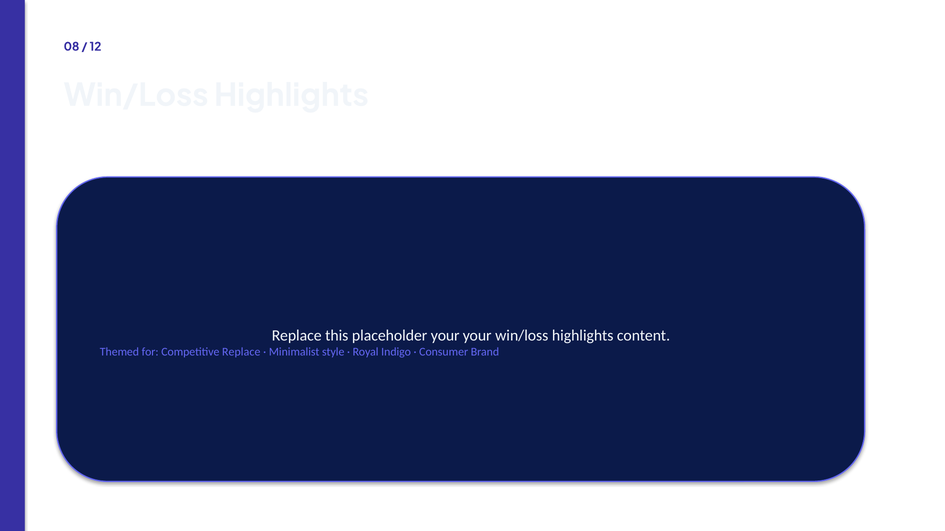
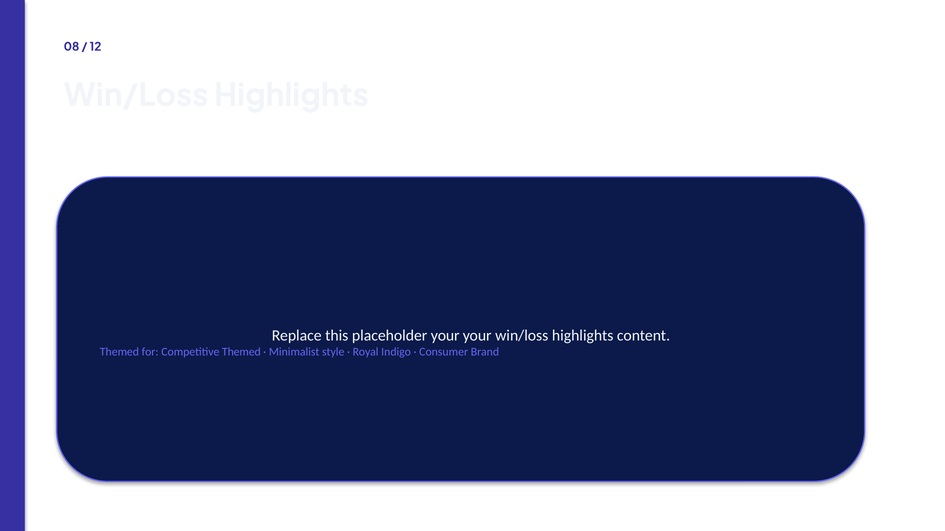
Competitive Replace: Replace -> Themed
